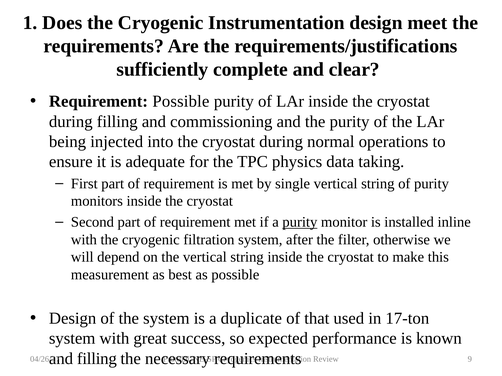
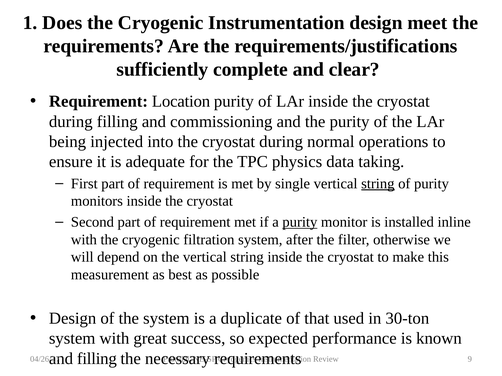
Requirement Possible: Possible -> Location
string at (378, 184) underline: none -> present
17-ton: 17-ton -> 30-ton
